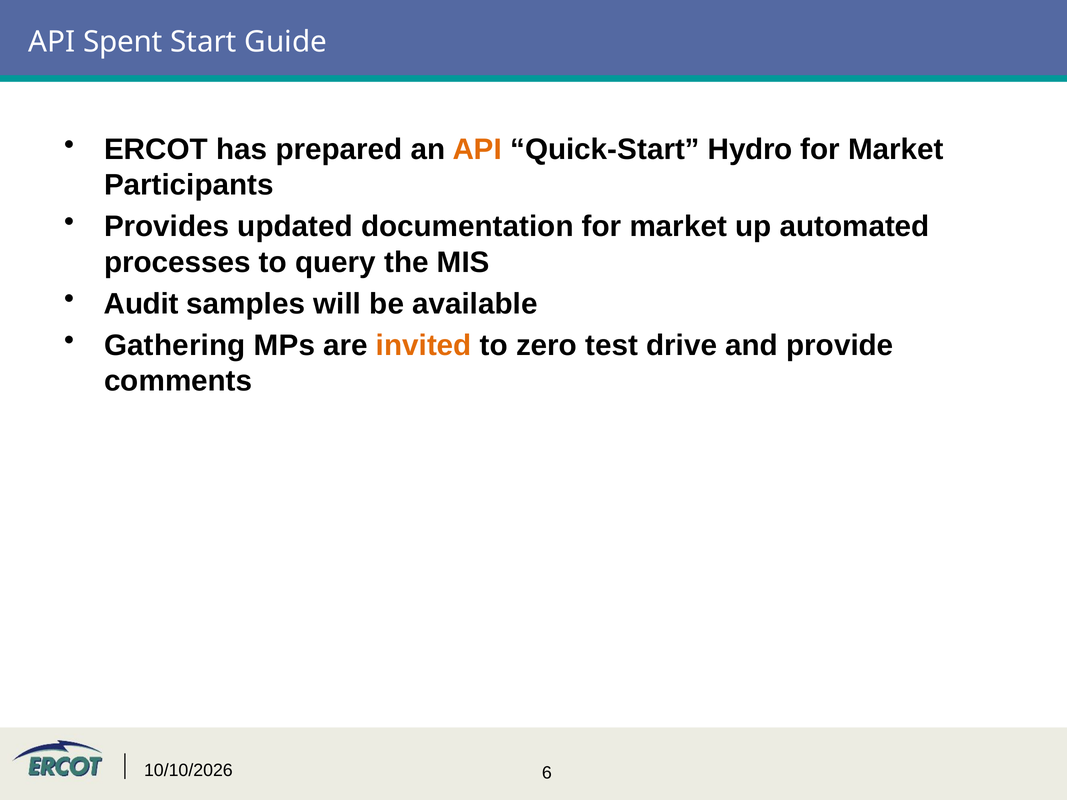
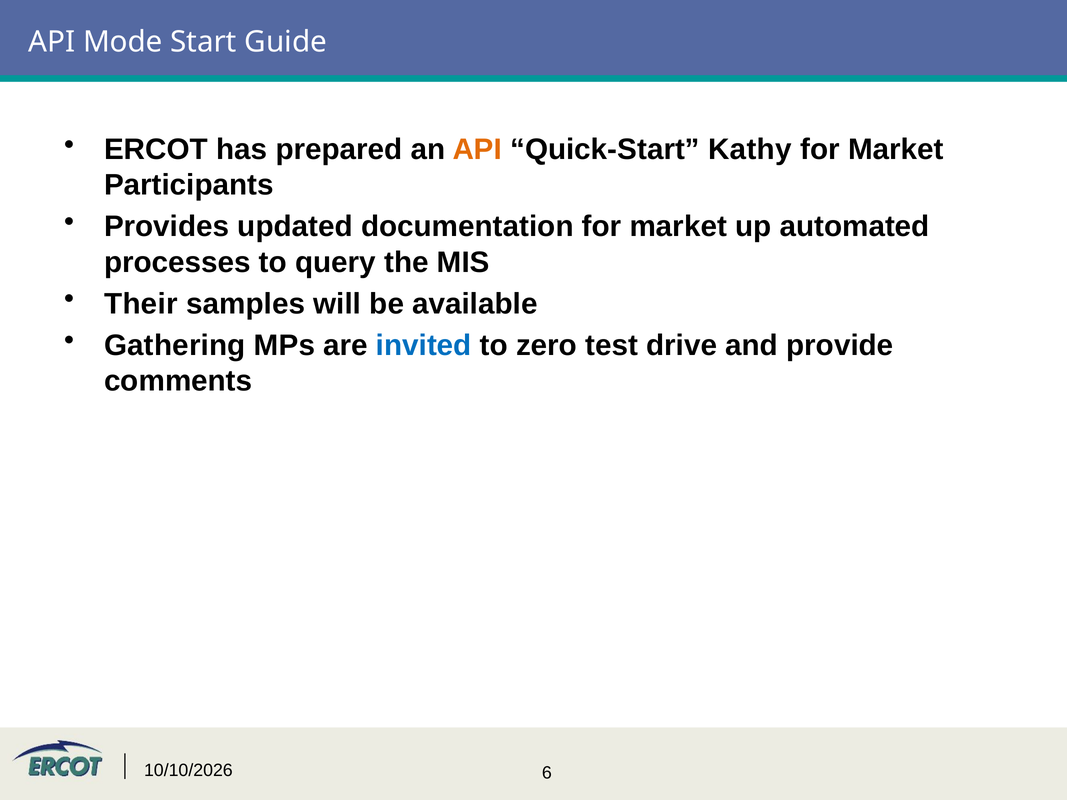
Spent: Spent -> Mode
Hydro: Hydro -> Kathy
Audit: Audit -> Their
invited colour: orange -> blue
